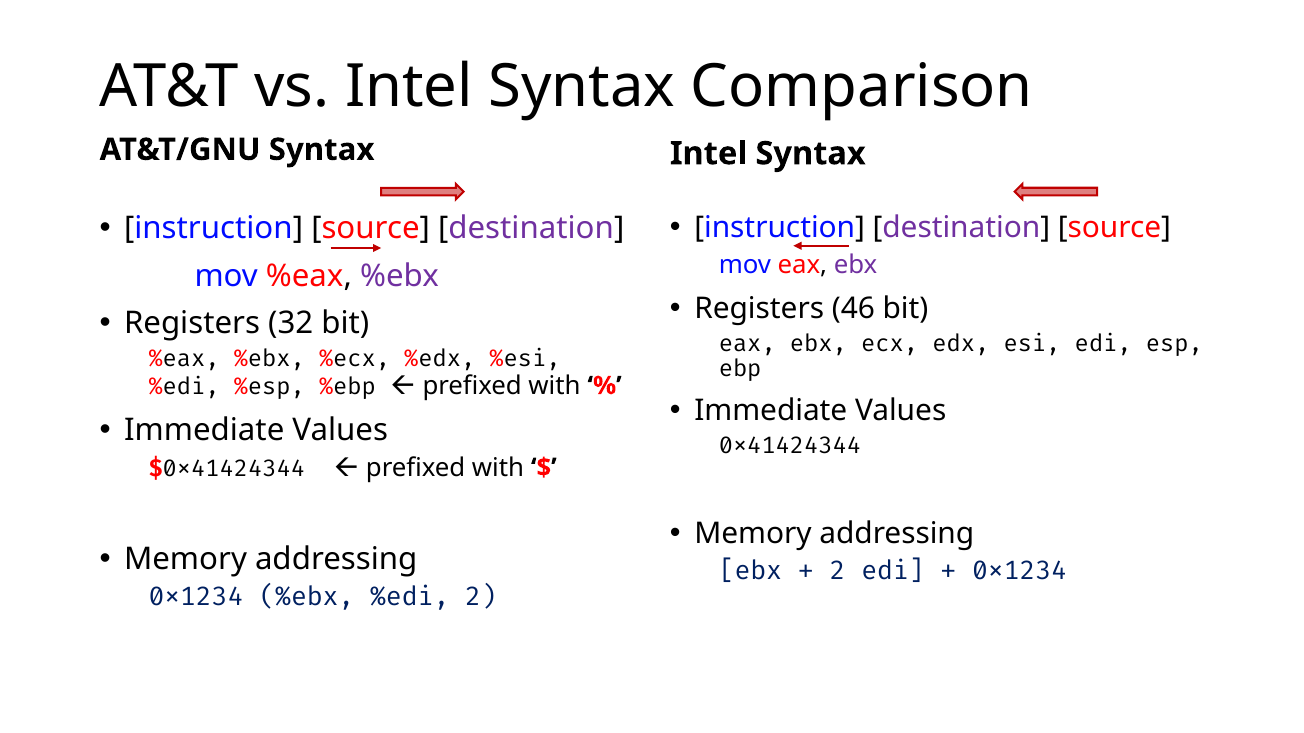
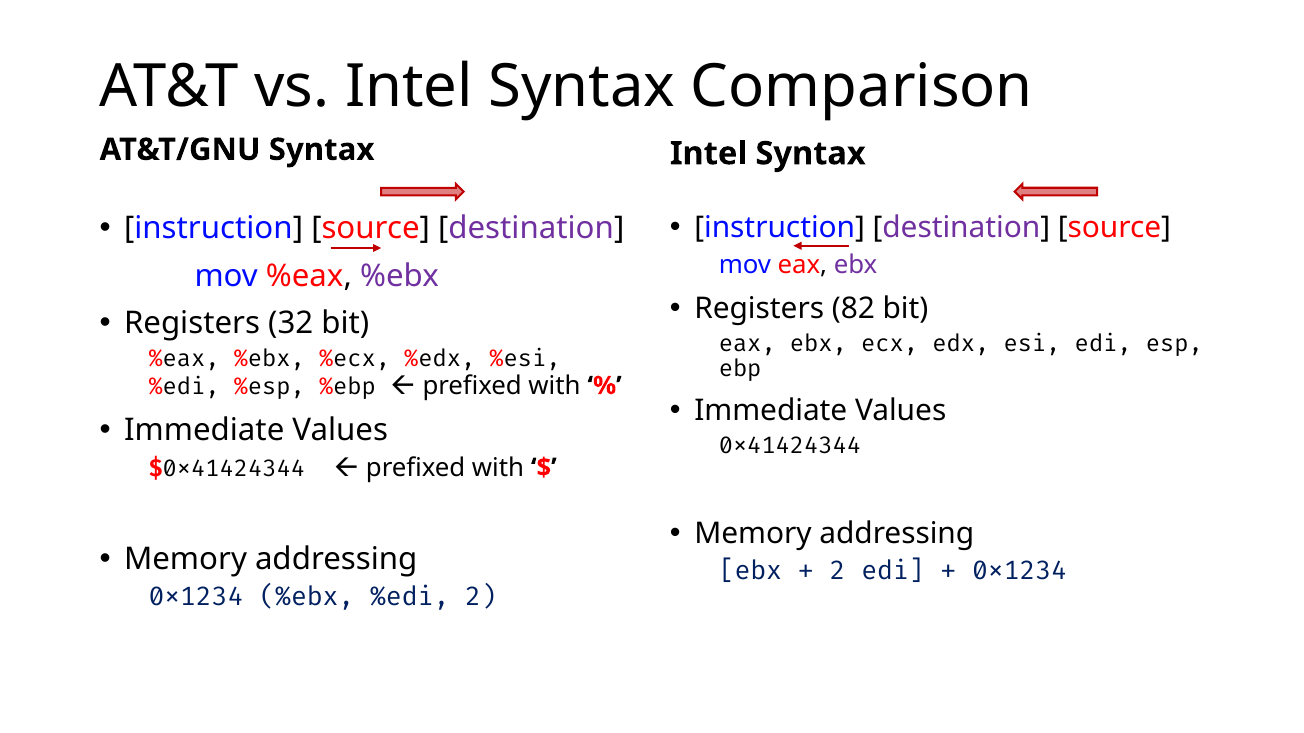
46: 46 -> 82
